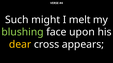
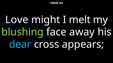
Such: Such -> Love
upon: upon -> away
dear colour: yellow -> light blue
